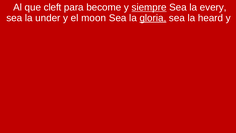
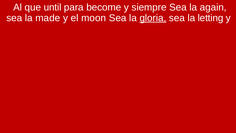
cleft: cleft -> until
siempre underline: present -> none
every: every -> again
under: under -> made
heard: heard -> letting
